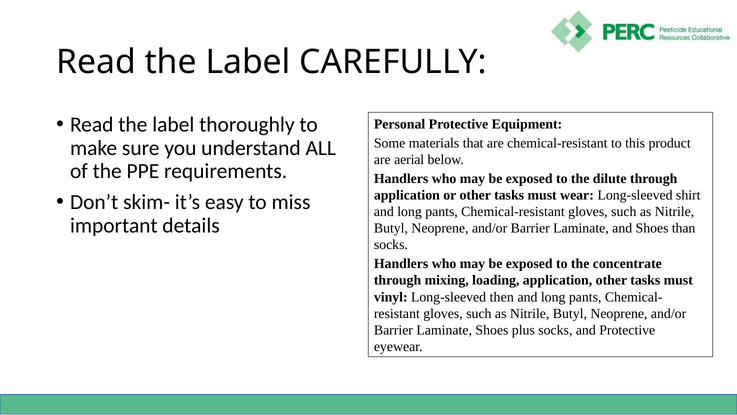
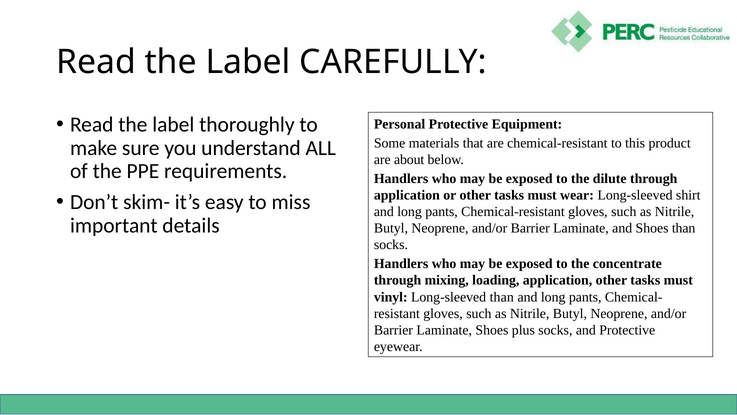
aerial: aerial -> about
Long-sleeved then: then -> than
